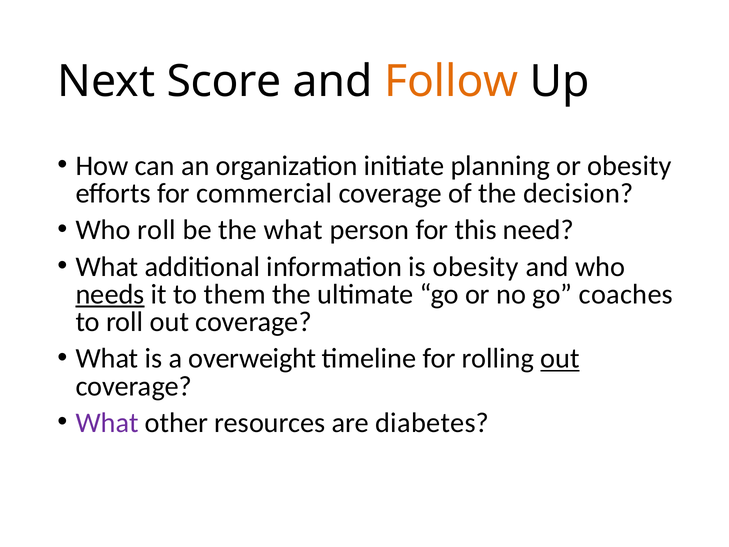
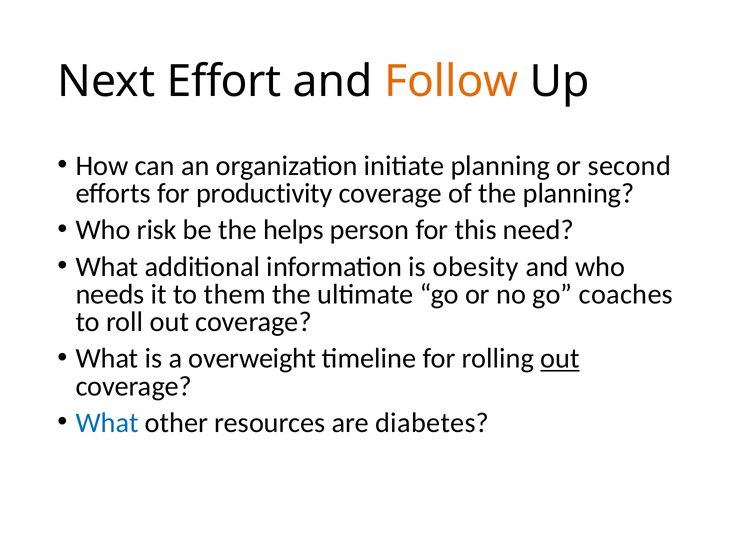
Score: Score -> Effort
or obesity: obesity -> second
commercial: commercial -> productivity
the decision: decision -> planning
Who roll: roll -> risk
the what: what -> helps
needs underline: present -> none
What at (107, 423) colour: purple -> blue
